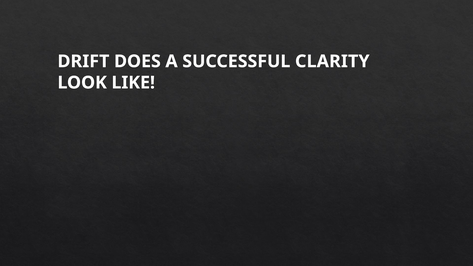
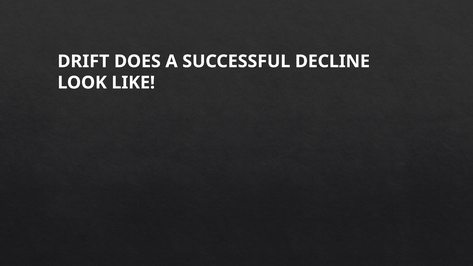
CLARITY: CLARITY -> DECLINE
